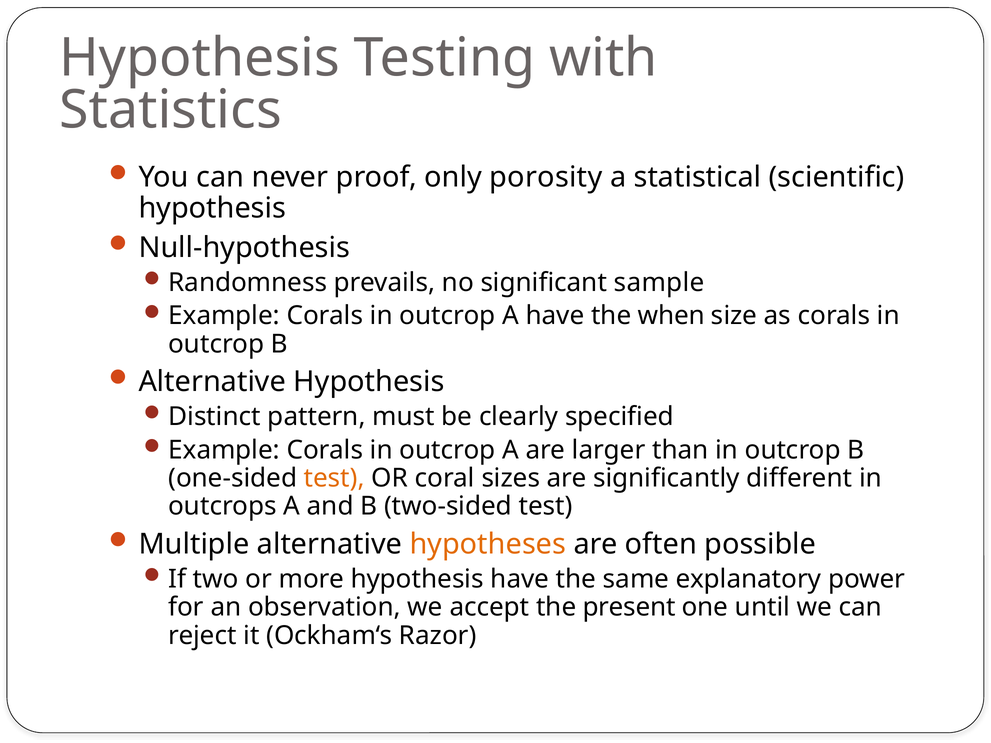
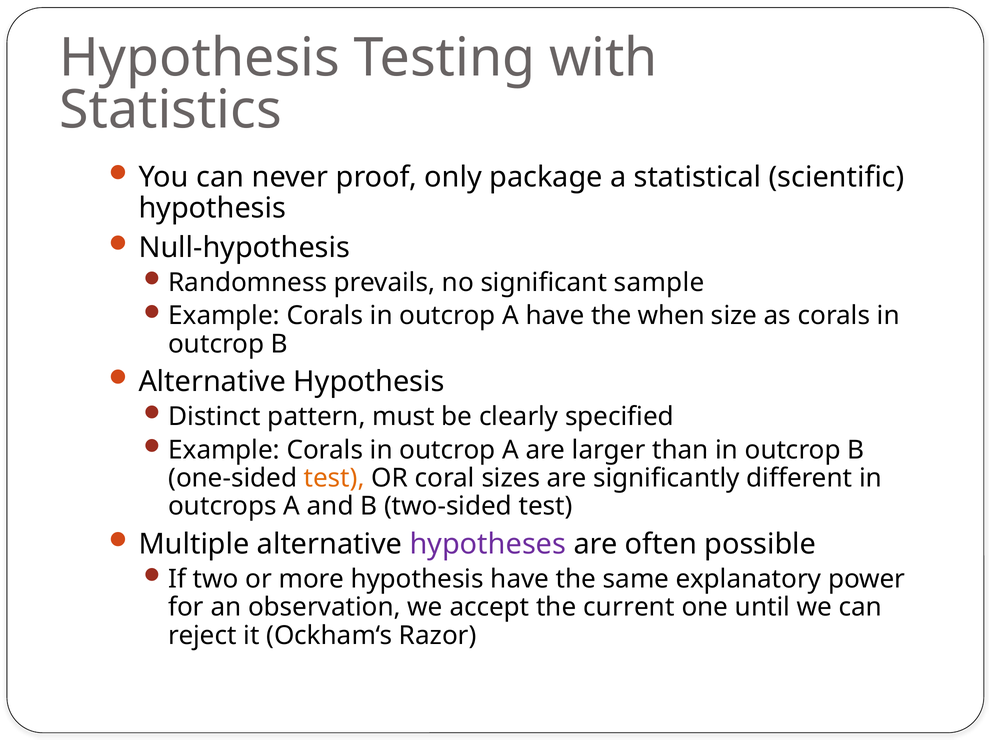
porosity: porosity -> package
hypotheses colour: orange -> purple
present: present -> current
